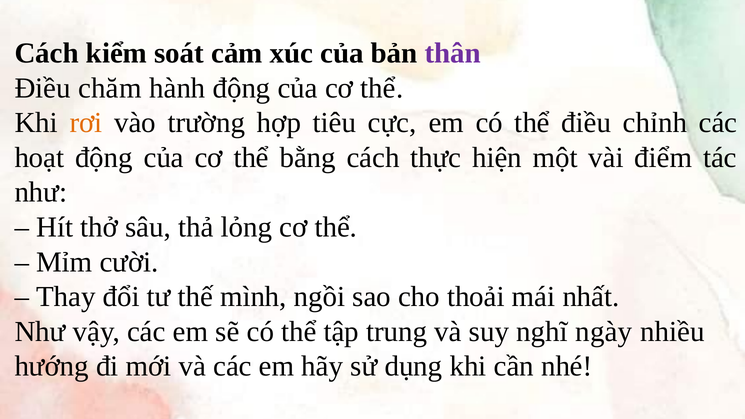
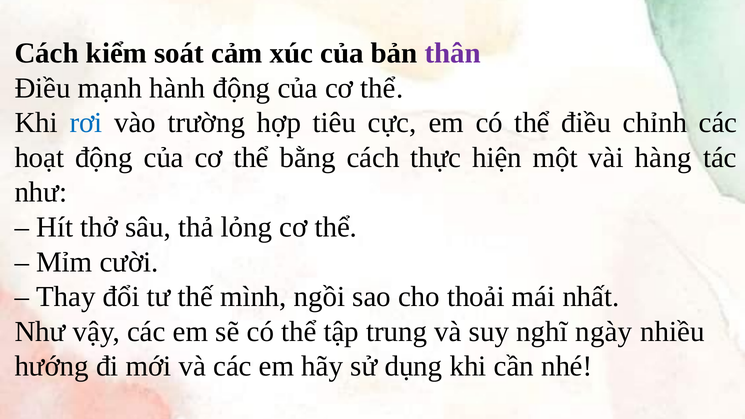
chăm: chăm -> mạnh
rơi colour: orange -> blue
điểm: điểm -> hàng
